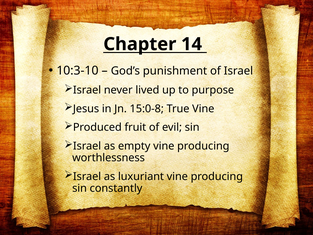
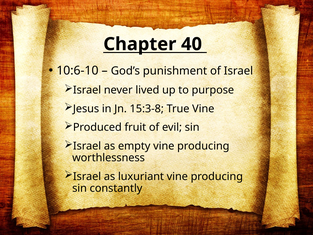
14: 14 -> 40
10:3-10: 10:3-10 -> 10:6-10
15:0-8: 15:0-8 -> 15:3-8
